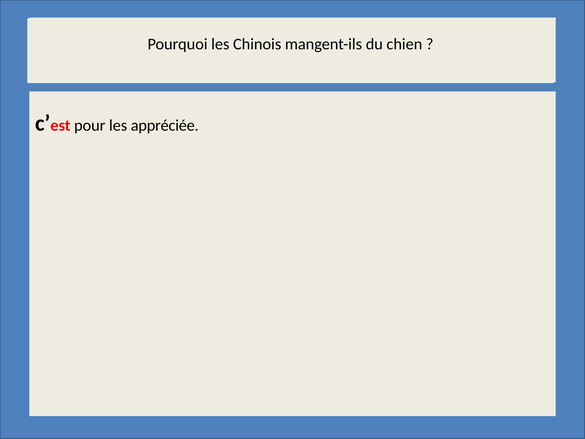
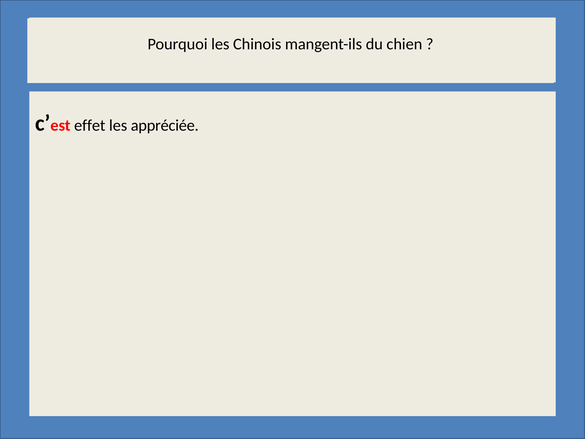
pour: pour -> effet
